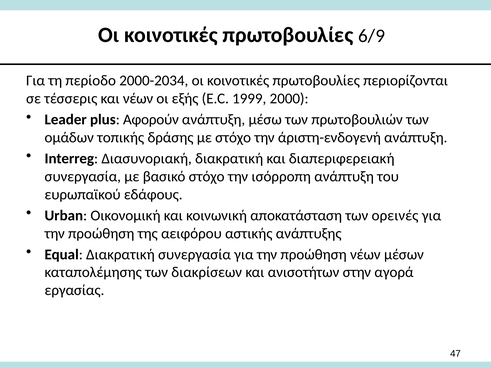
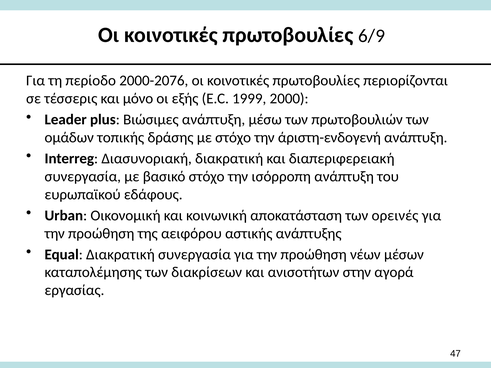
2000-2034: 2000-2034 -> 2000-2076
και νέων: νέων -> μόνο
Αφορούν: Αφορούν -> Βιώσιμες
